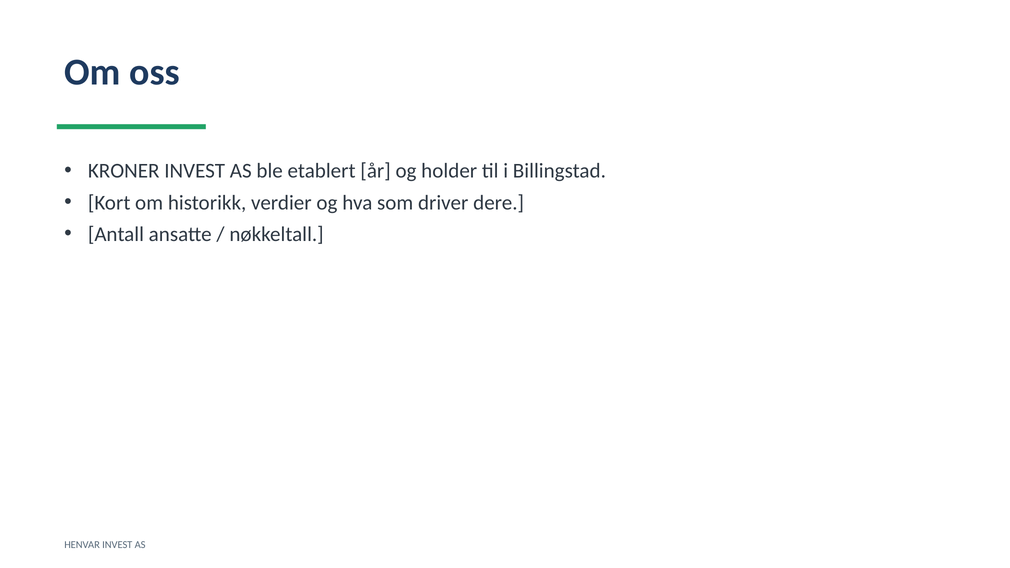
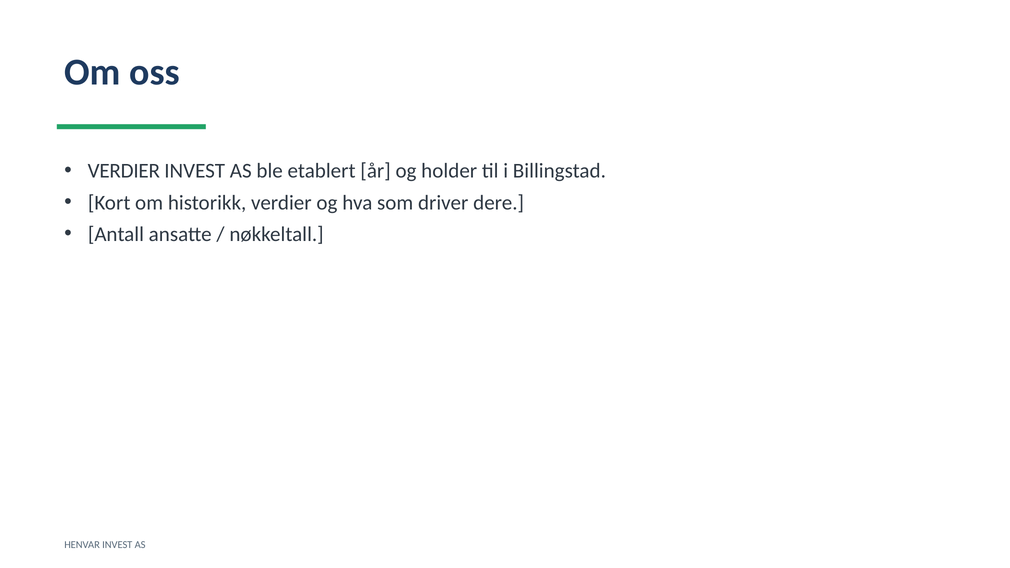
KRONER at (124, 171): KRONER -> VERDIER
